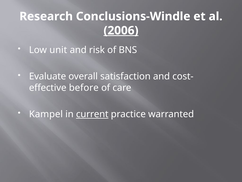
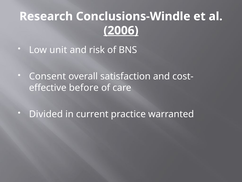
Evaluate: Evaluate -> Consent
Kampel: Kampel -> Divided
current underline: present -> none
